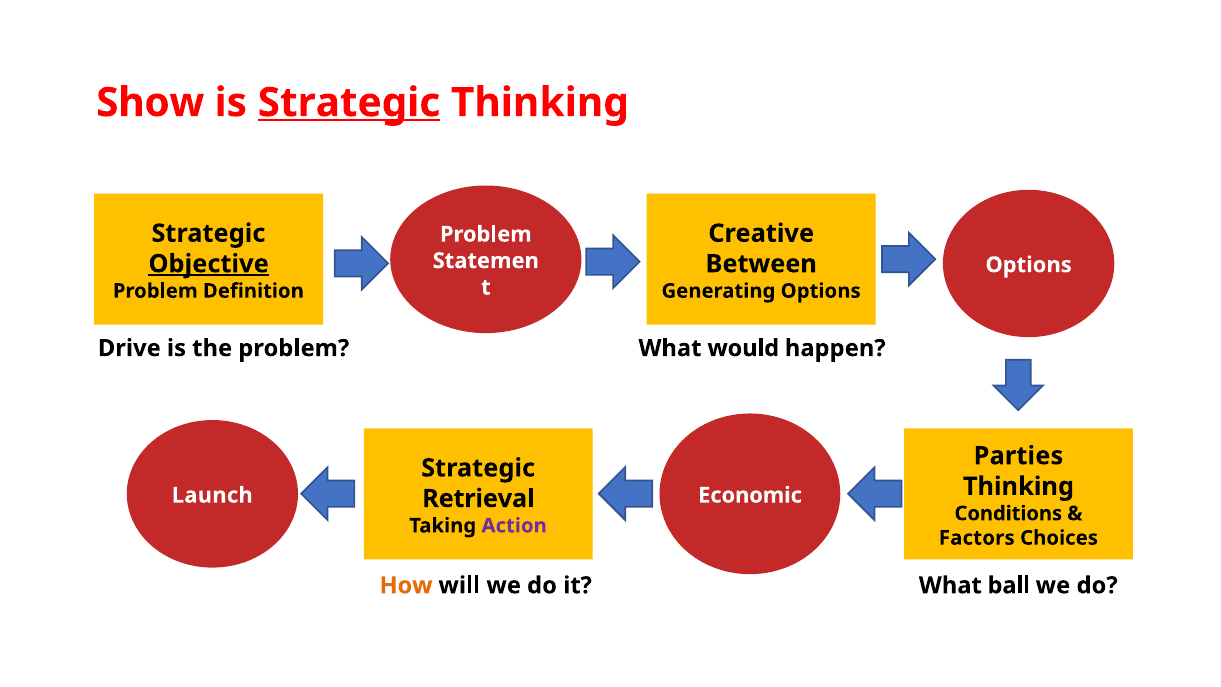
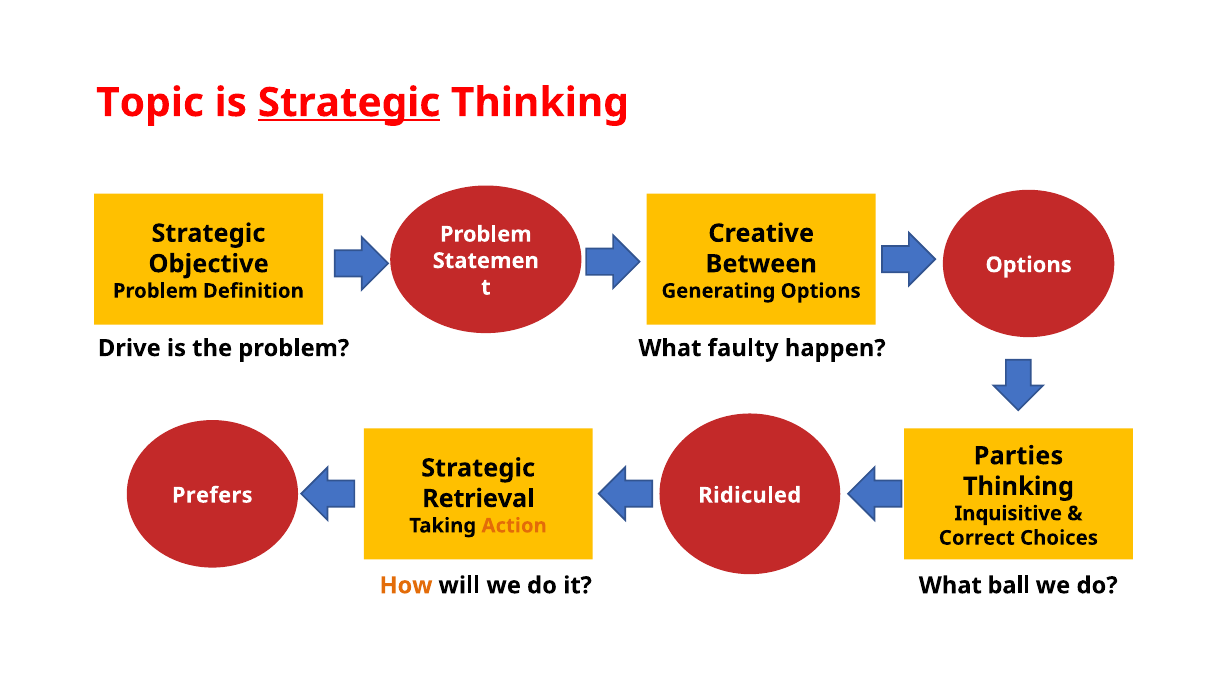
Show: Show -> Topic
Objective underline: present -> none
would: would -> faulty
Launch: Launch -> Prefers
Economic: Economic -> Ridiculed
Conditions: Conditions -> Inquisitive
Action colour: purple -> orange
Factors: Factors -> Correct
